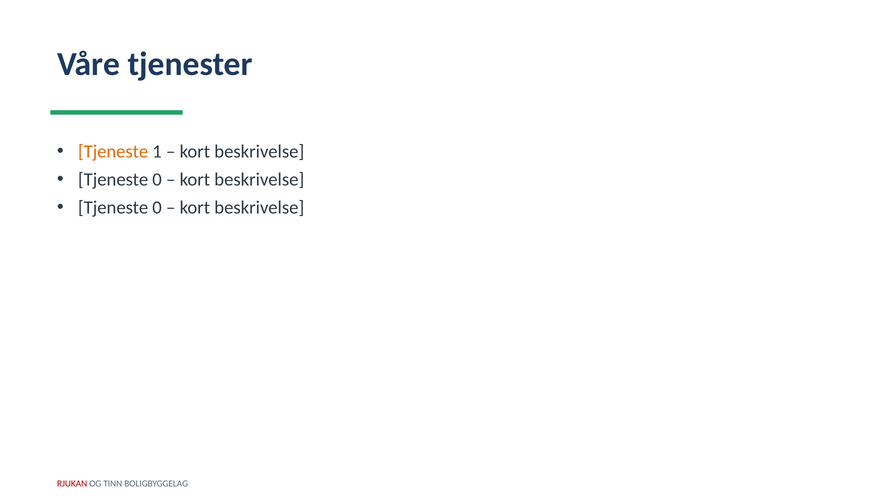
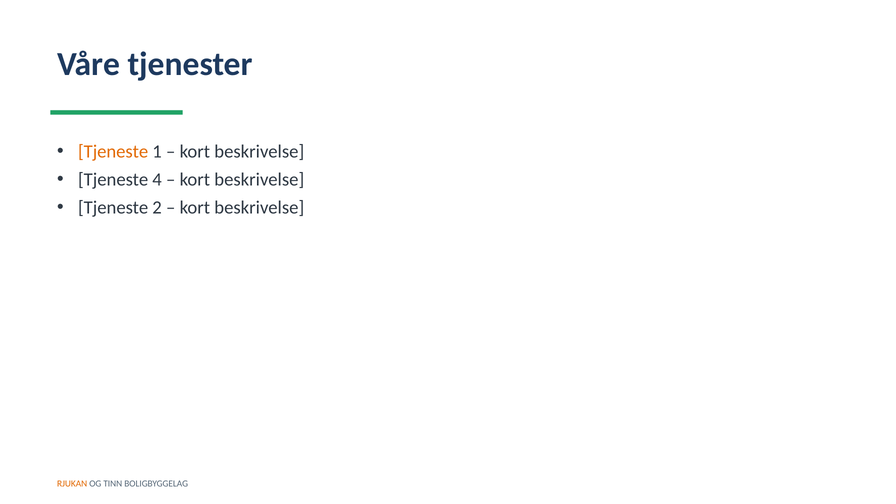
0 at (157, 180): 0 -> 4
0 at (157, 208): 0 -> 2
RJUKAN colour: red -> orange
